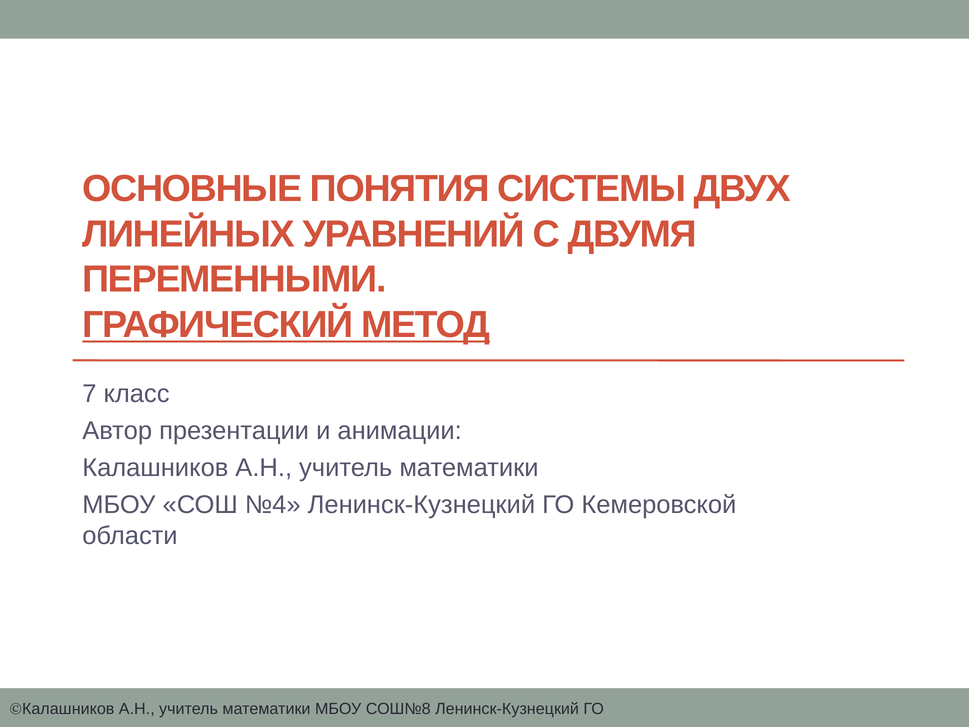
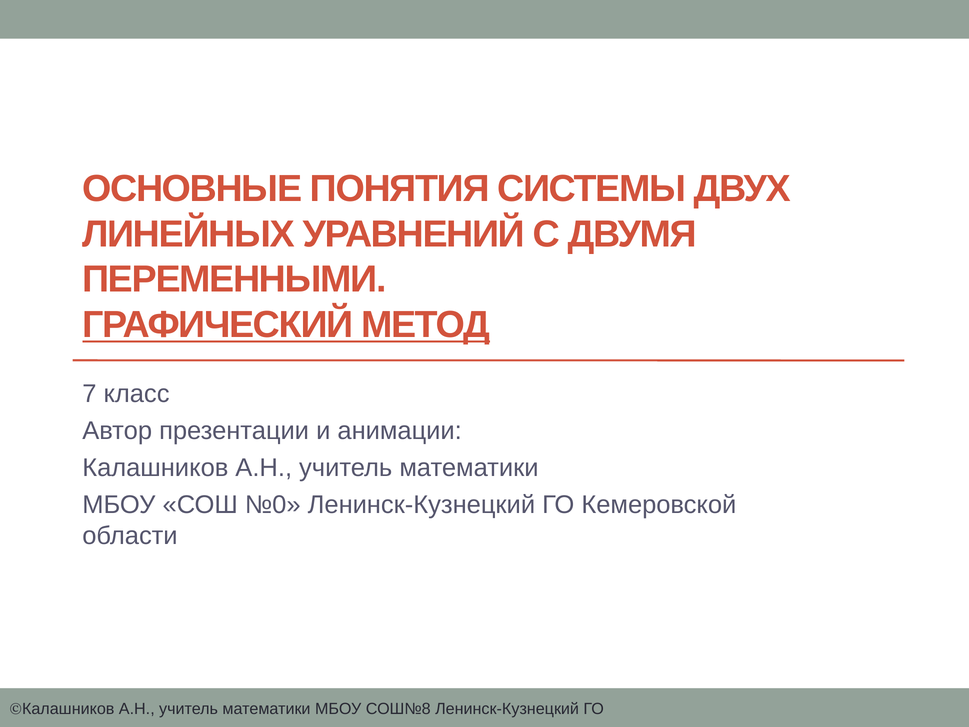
№4: №4 -> №0
